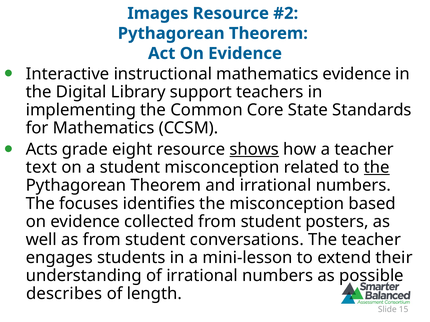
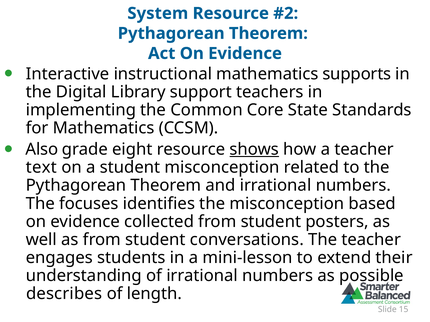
Images: Images -> System
mathematics evidence: evidence -> supports
Acts: Acts -> Also
the at (377, 168) underline: present -> none
